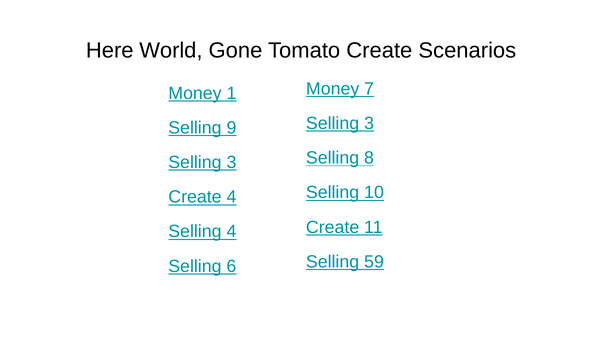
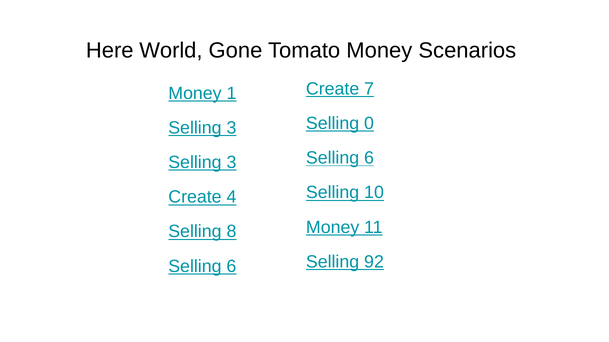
Tomato Create: Create -> Money
Money at (333, 89): Money -> Create
3 at (369, 124): 3 -> 0
9 at (231, 128): 9 -> 3
8 at (369, 158): 8 -> 6
Create at (333, 228): Create -> Money
Selling 4: 4 -> 8
59: 59 -> 92
